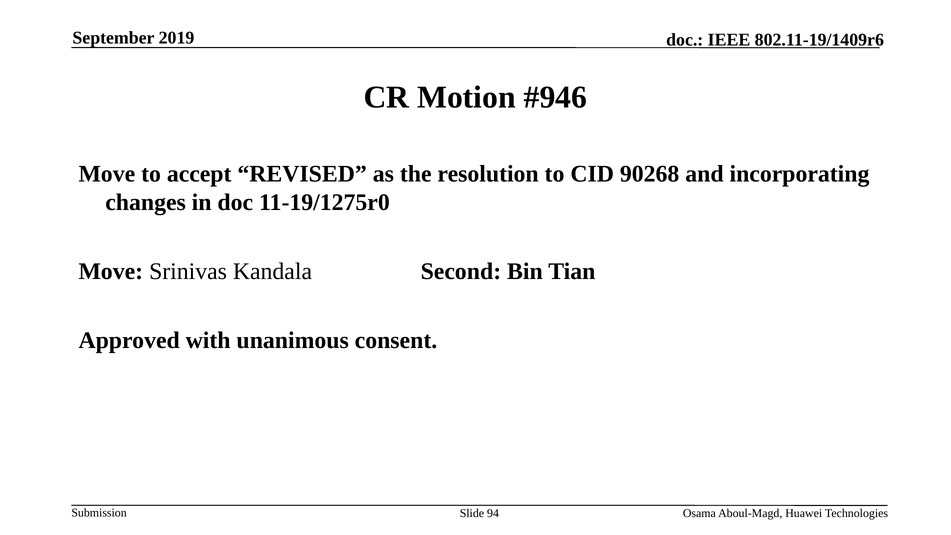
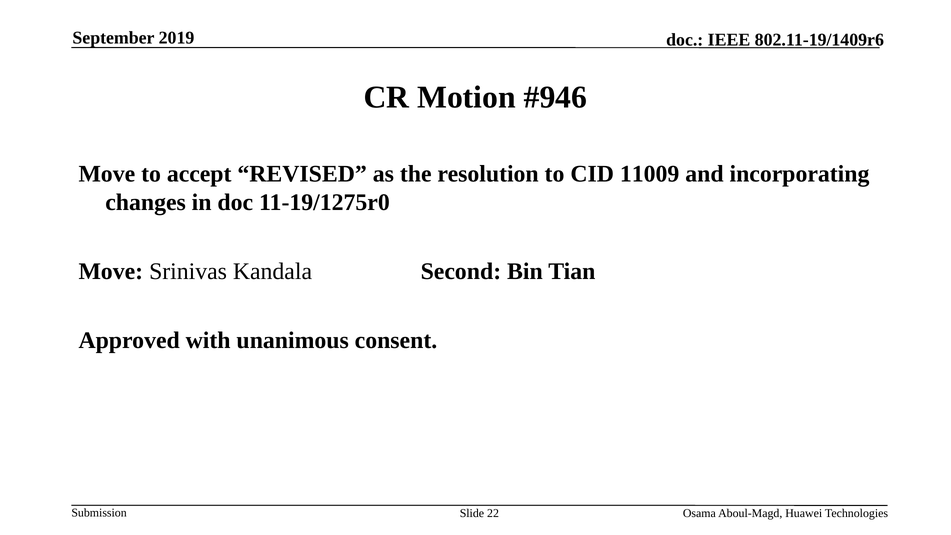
90268: 90268 -> 11009
94: 94 -> 22
